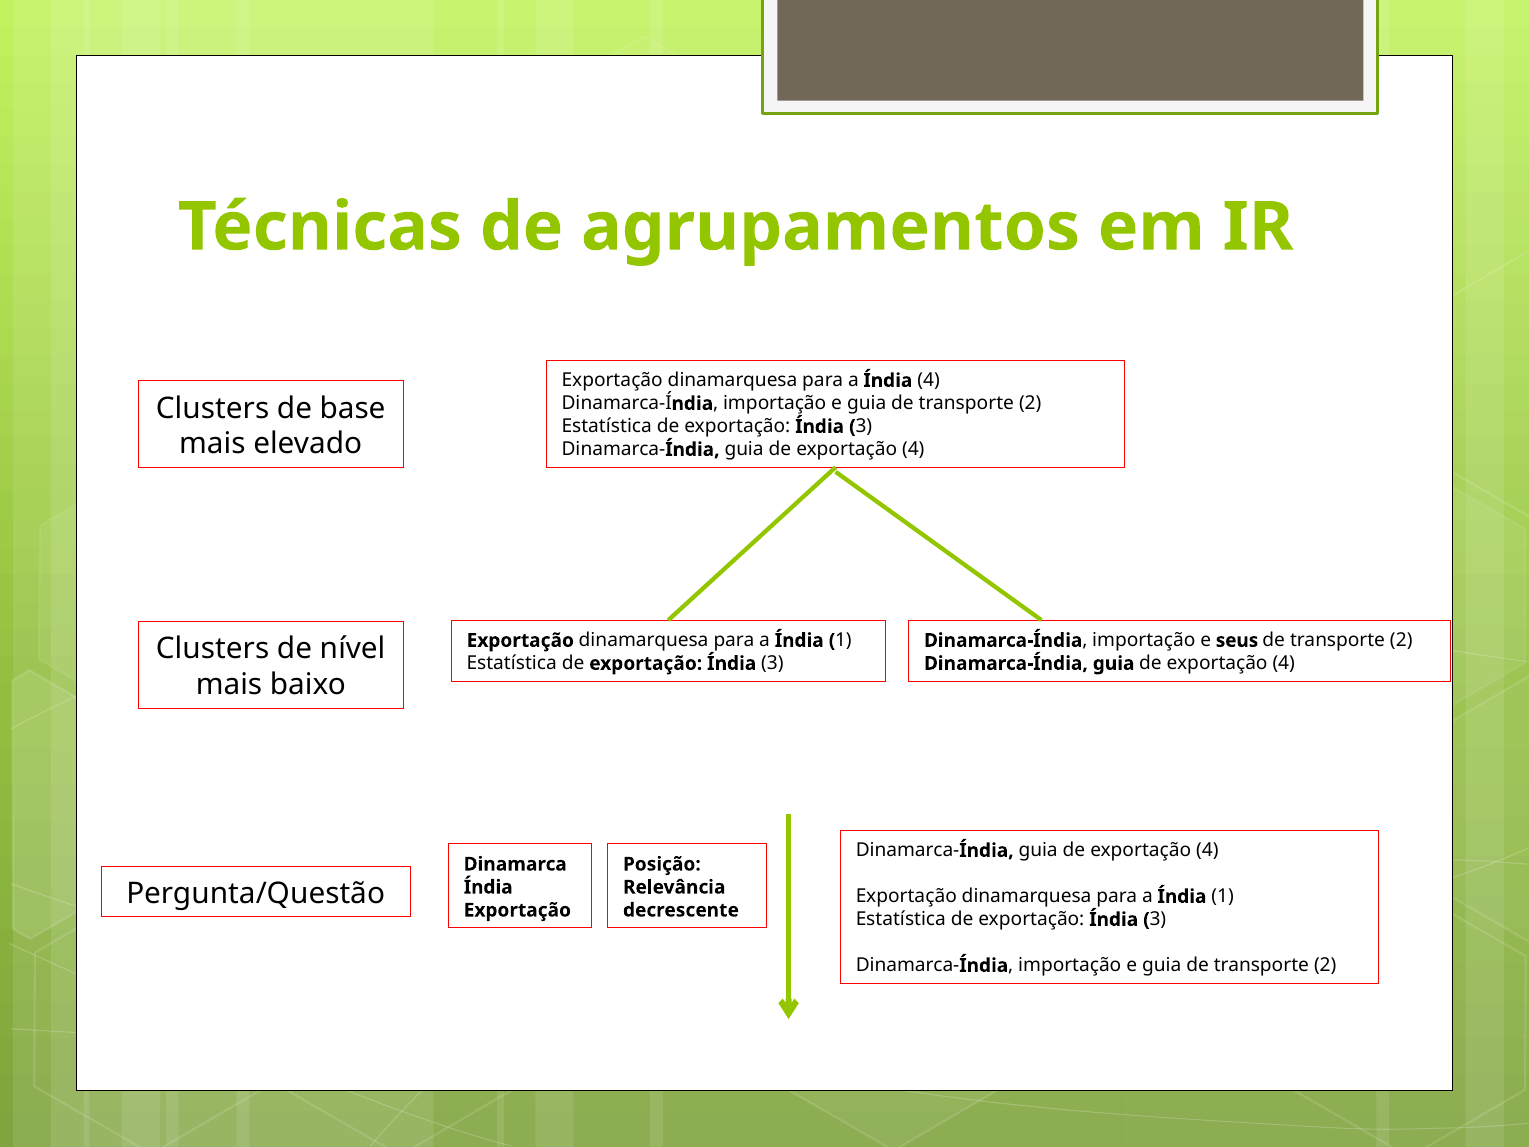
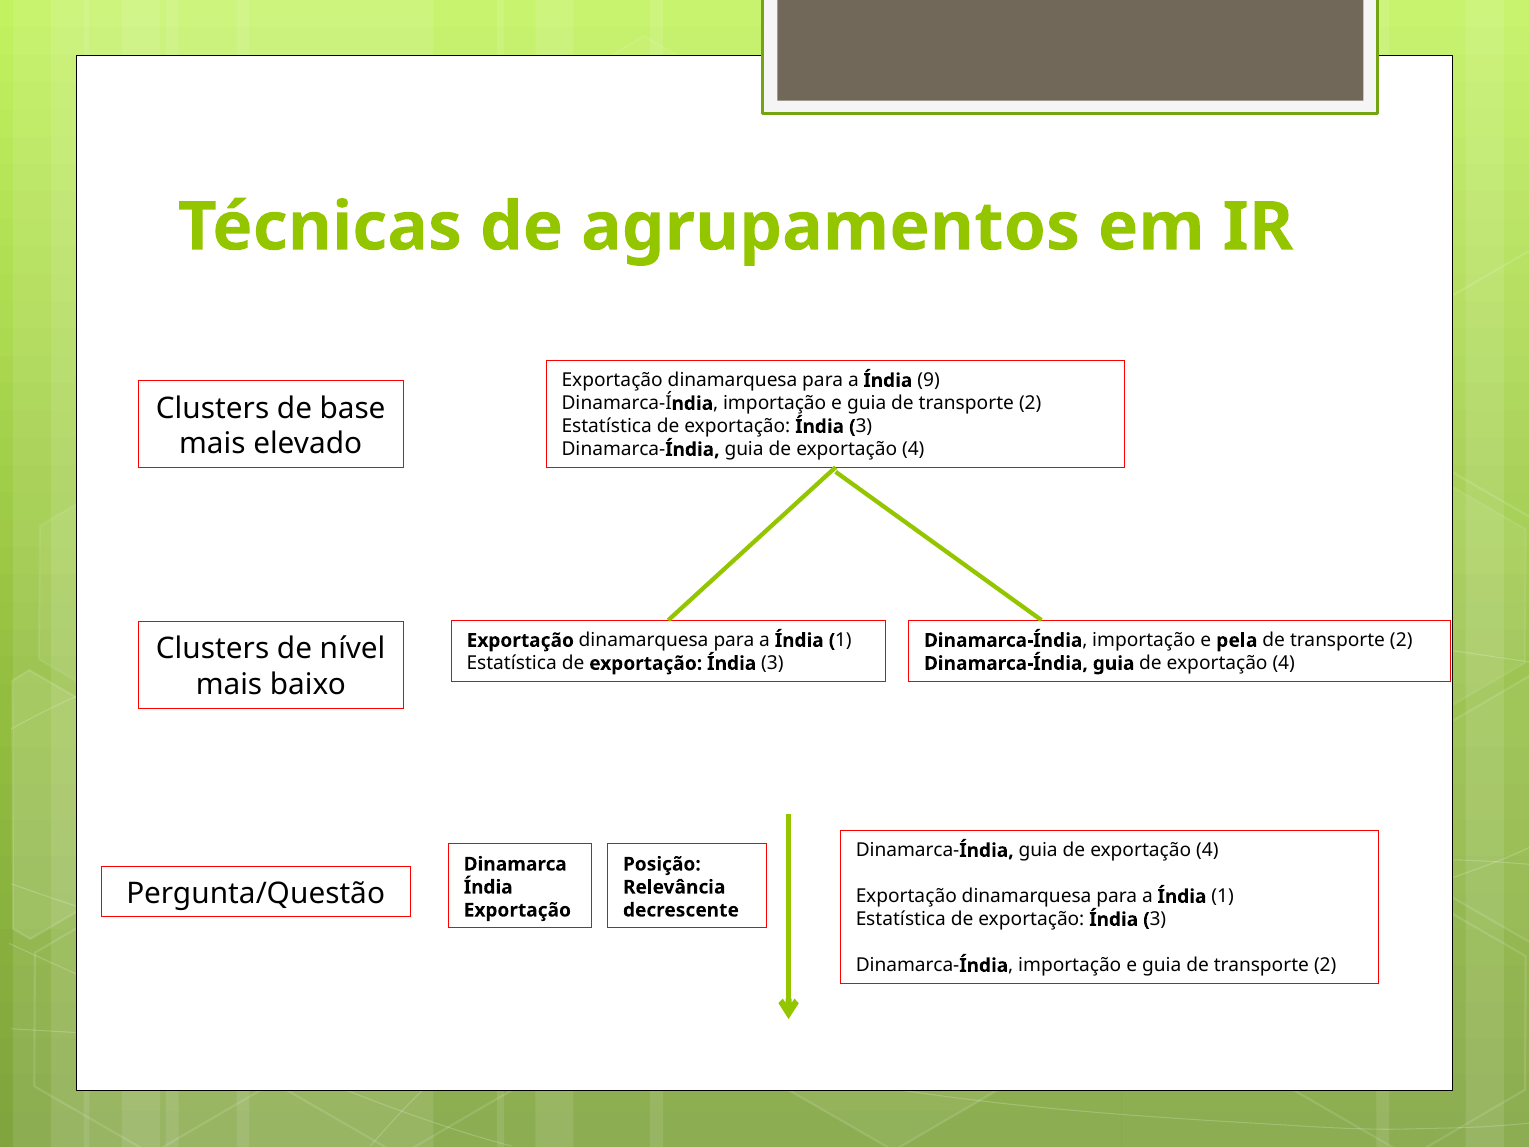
Índia 4: 4 -> 9
seus: seus -> pela
